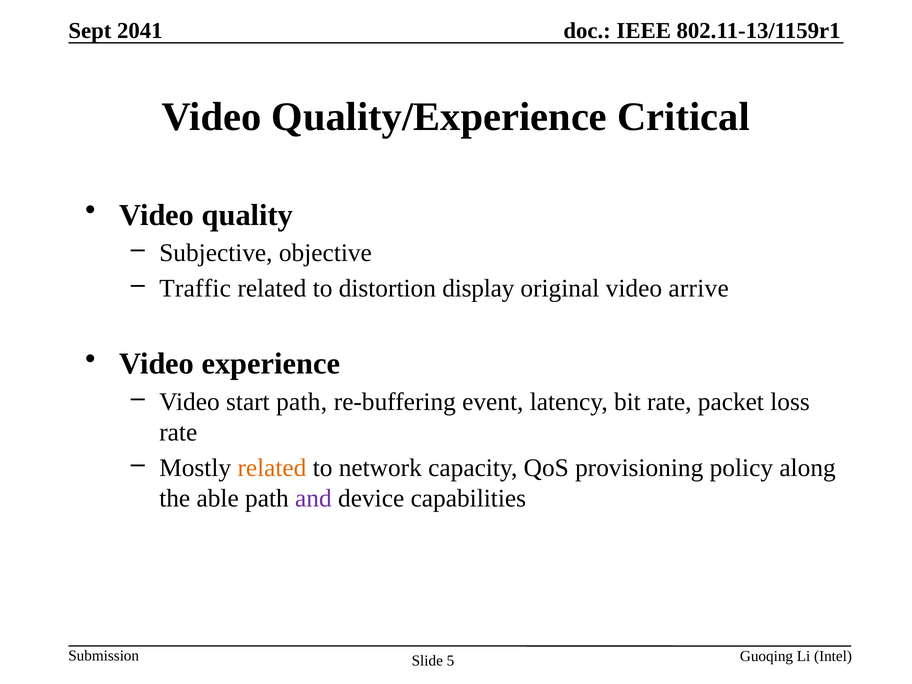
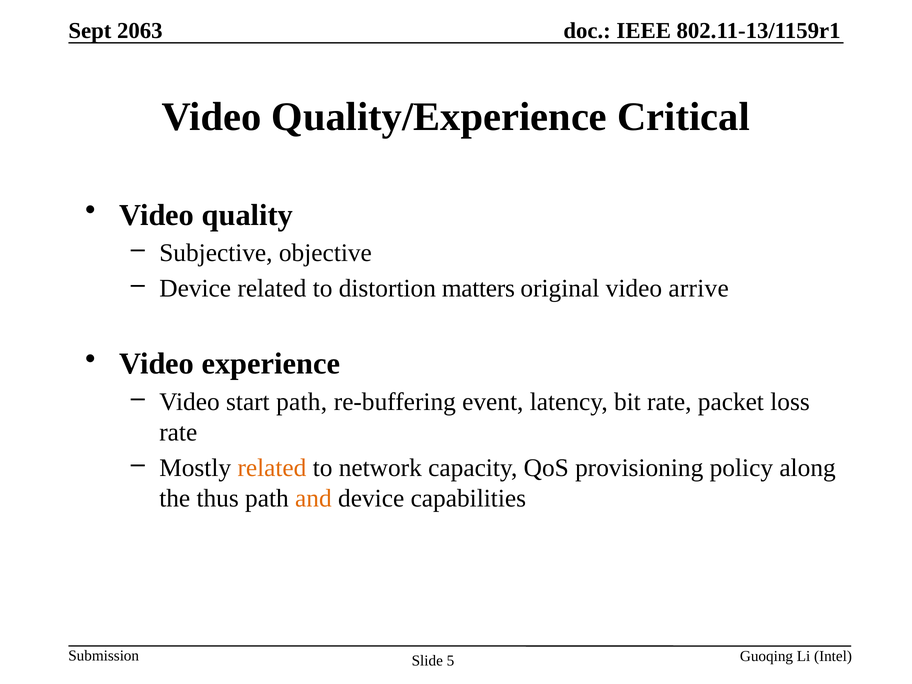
2041: 2041 -> 2063
Traffic at (195, 289): Traffic -> Device
display: display -> matters
able: able -> thus
and colour: purple -> orange
